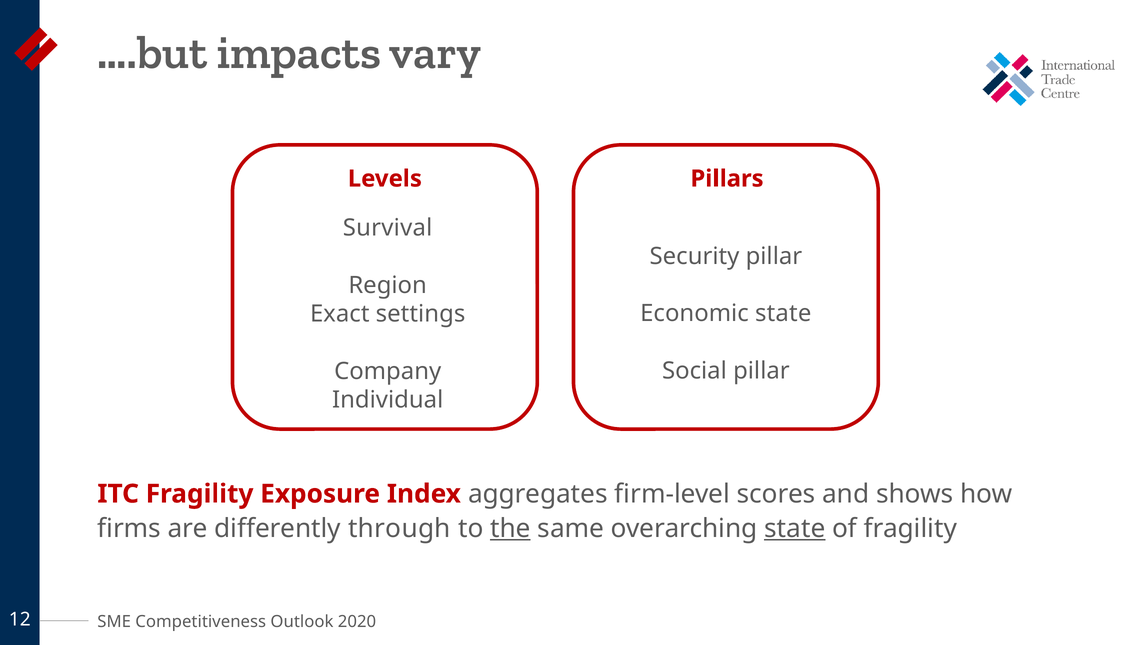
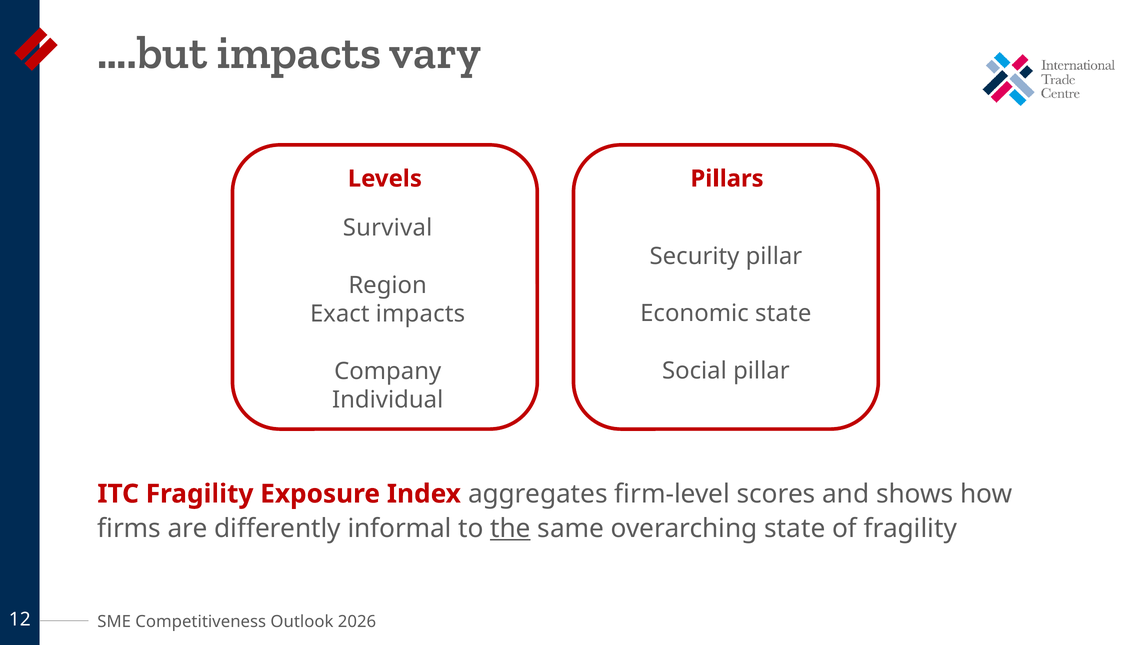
Exact settings: settings -> impacts
through: through -> informal
state at (795, 529) underline: present -> none
2020: 2020 -> 2026
